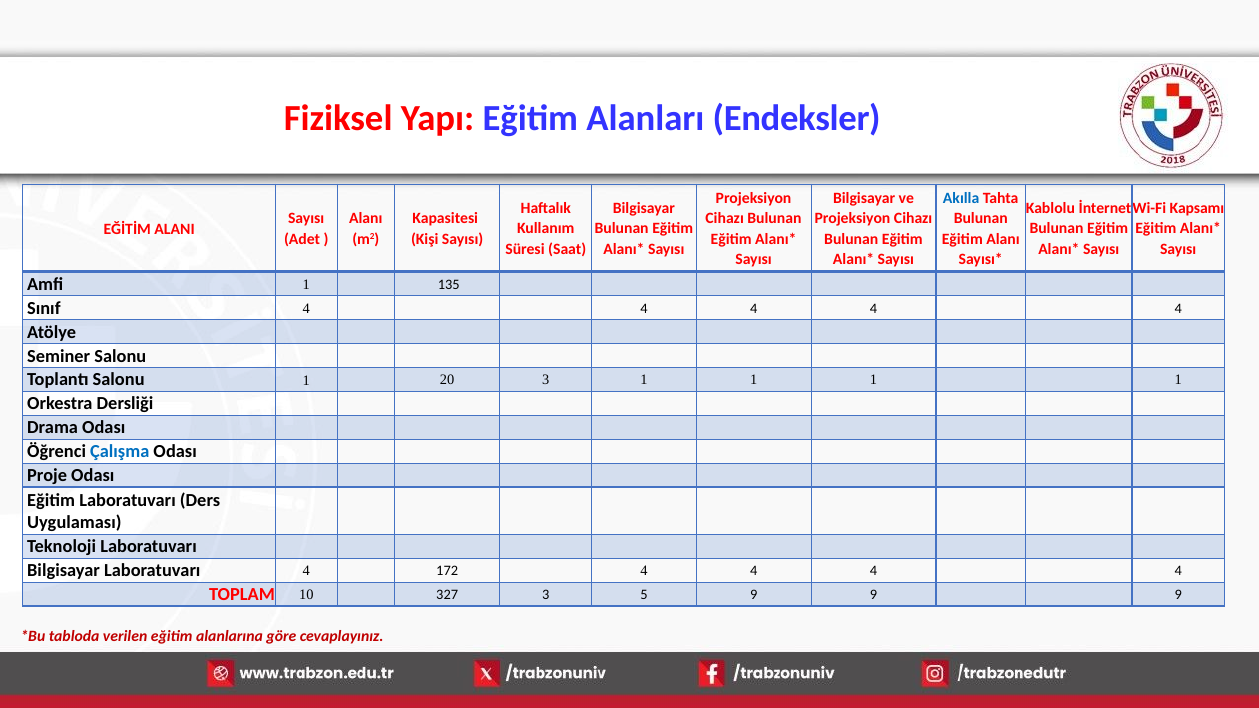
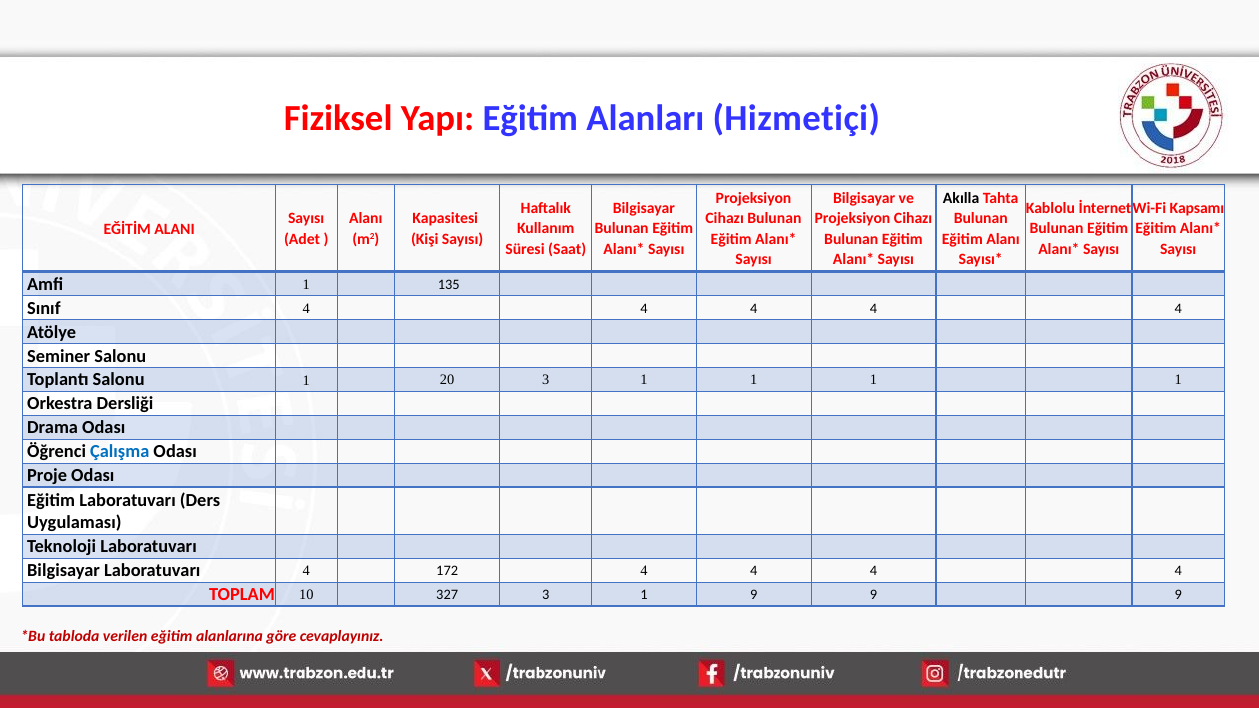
Endeksler: Endeksler -> Hizmetiçi
Akılla colour: blue -> black
327 3 5: 5 -> 1
